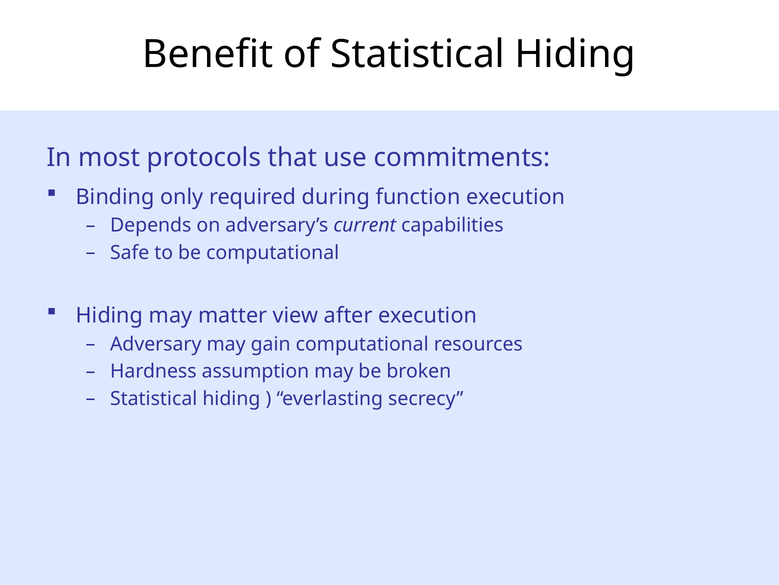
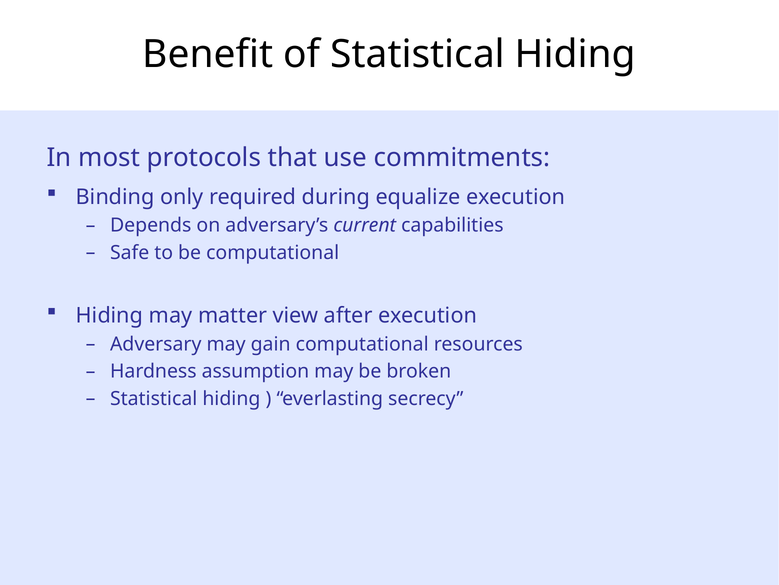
function: function -> equalize
